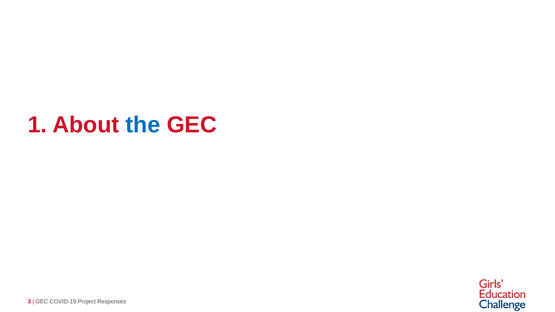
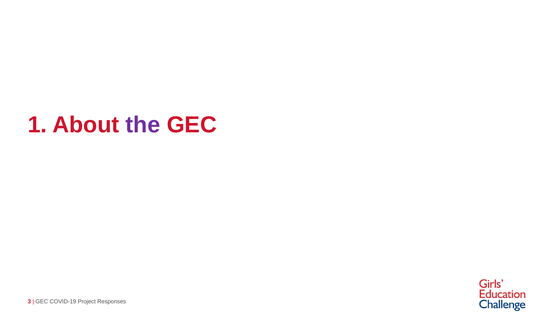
the colour: blue -> purple
